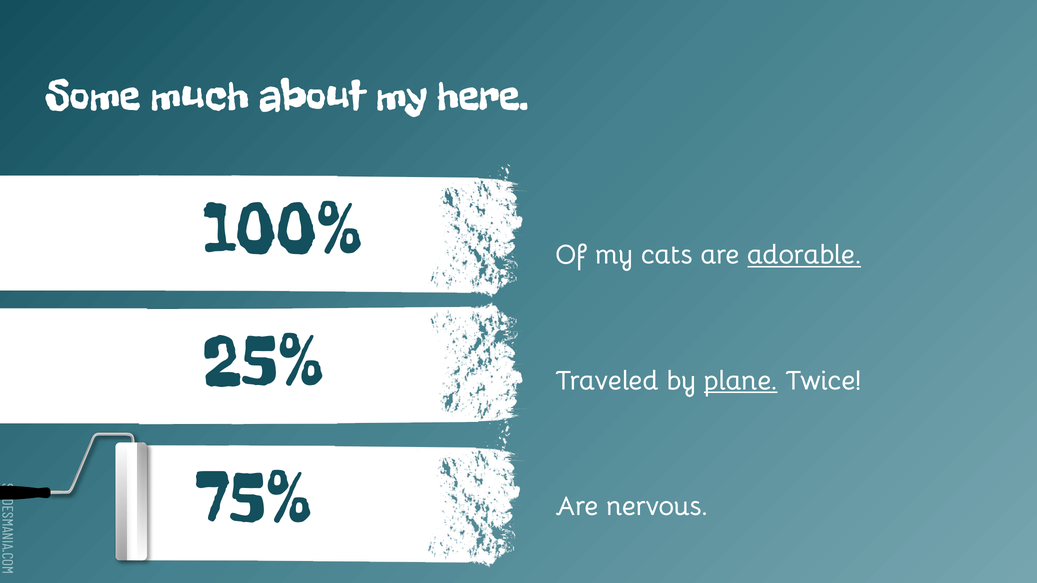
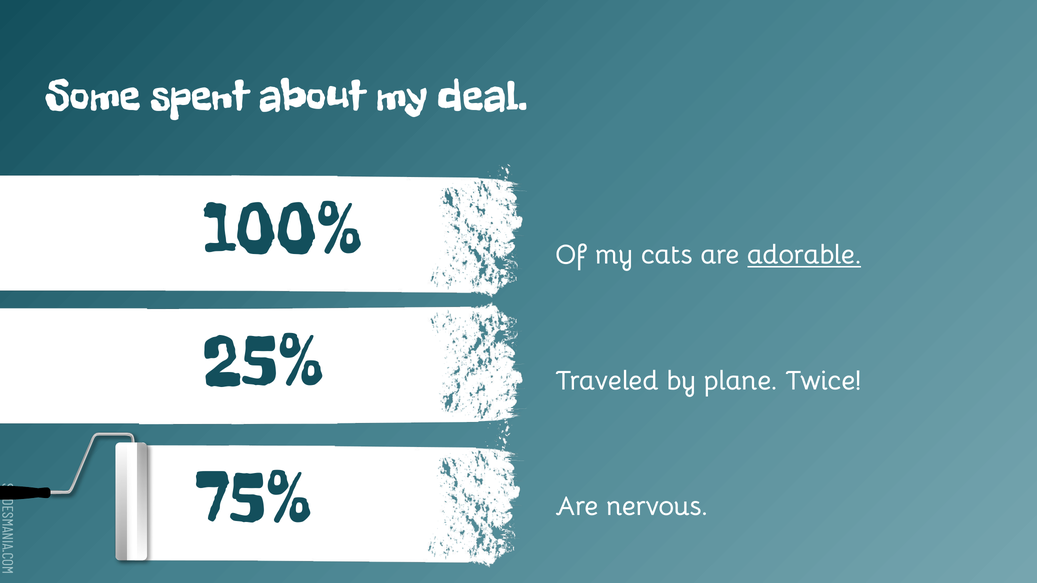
much: much -> spent
here: here -> deal
plane underline: present -> none
